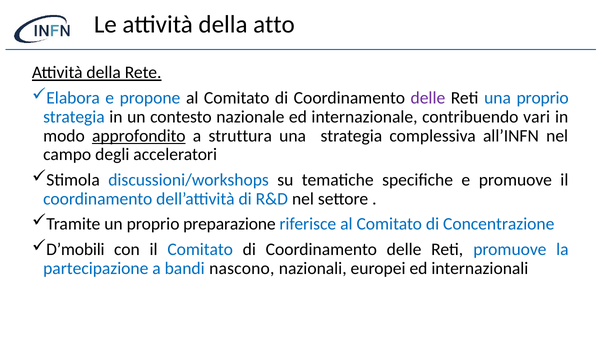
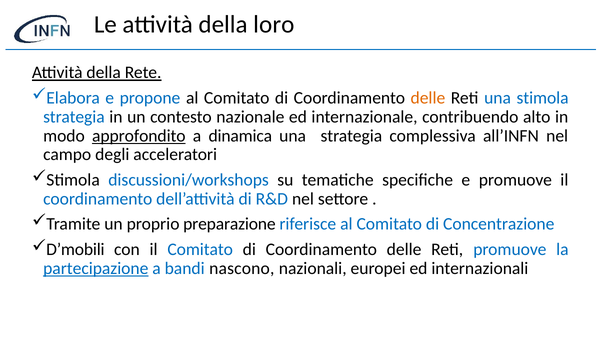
atto: atto -> loro
delle at (428, 98) colour: purple -> orange
una proprio: proprio -> stimola
vari: vari -> alto
struttura: struttura -> dinamica
partecipazione underline: none -> present
